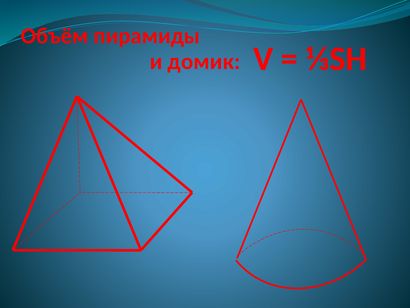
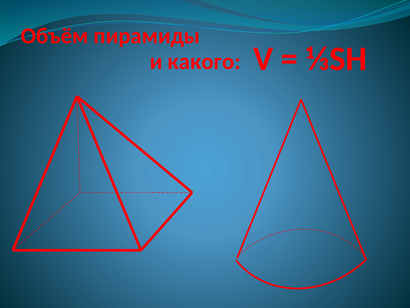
домик: домик -> какого
